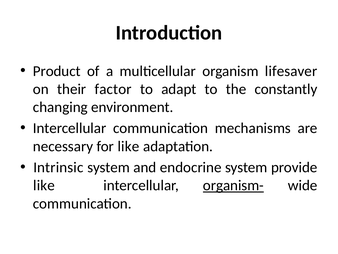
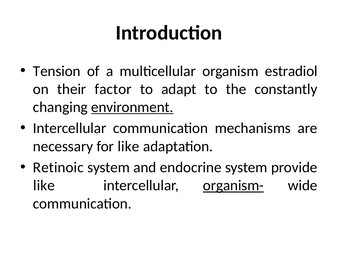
Product: Product -> Tension
lifesaver: lifesaver -> estradiol
environment underline: none -> present
Intrinsic: Intrinsic -> Retinoic
